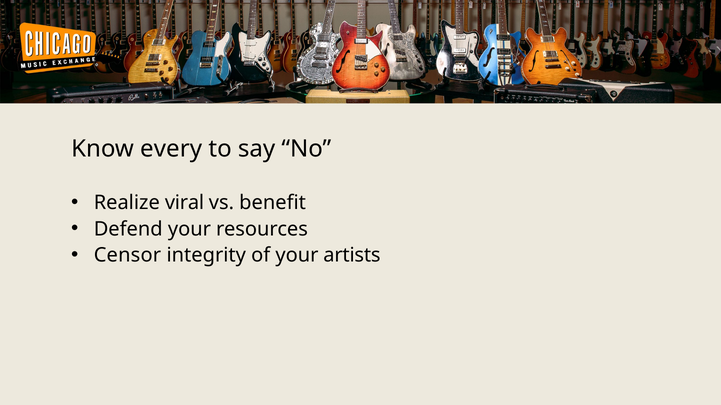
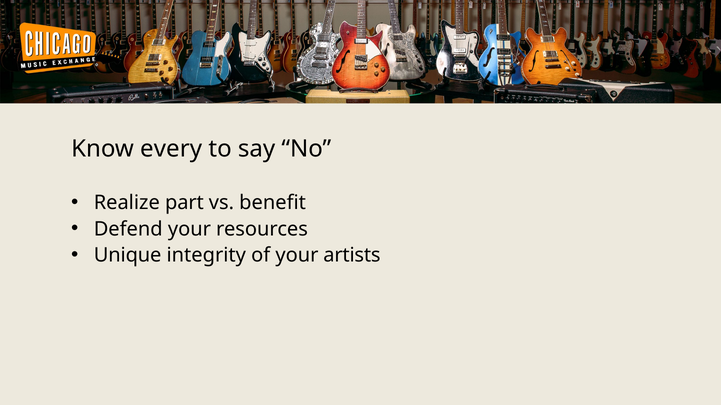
viral: viral -> part
Censor: Censor -> Unique
